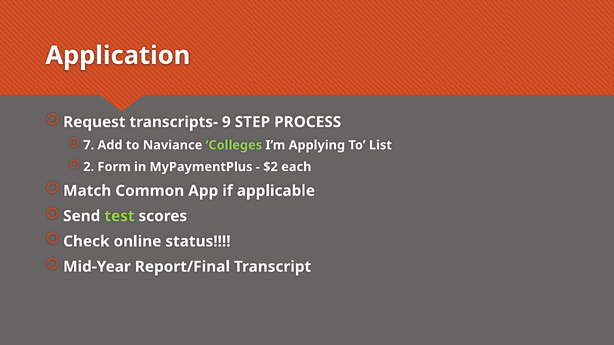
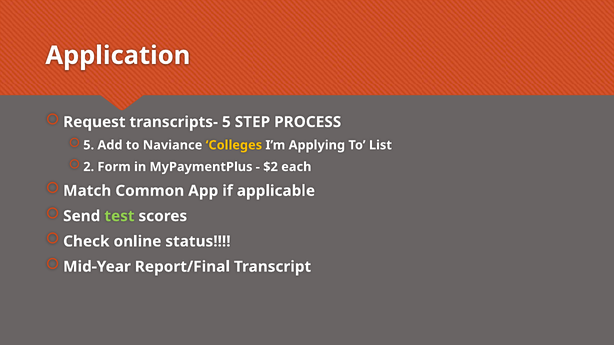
transcripts- 9: 9 -> 5
7 at (89, 145): 7 -> 5
Colleges colour: light green -> yellow
